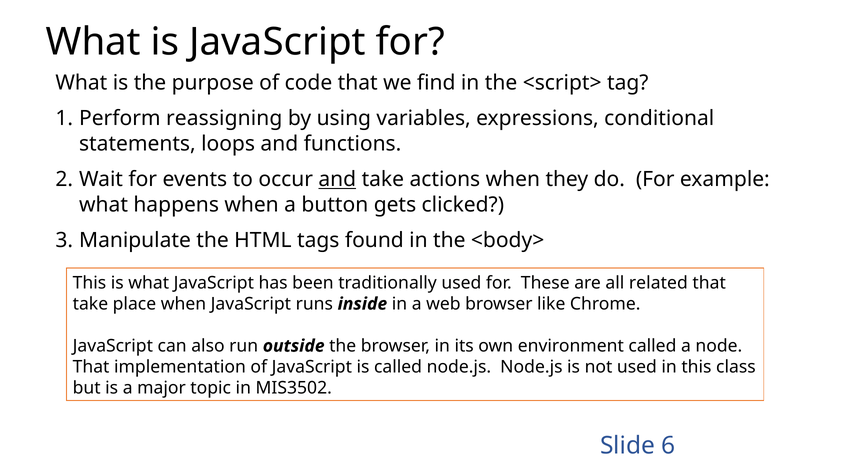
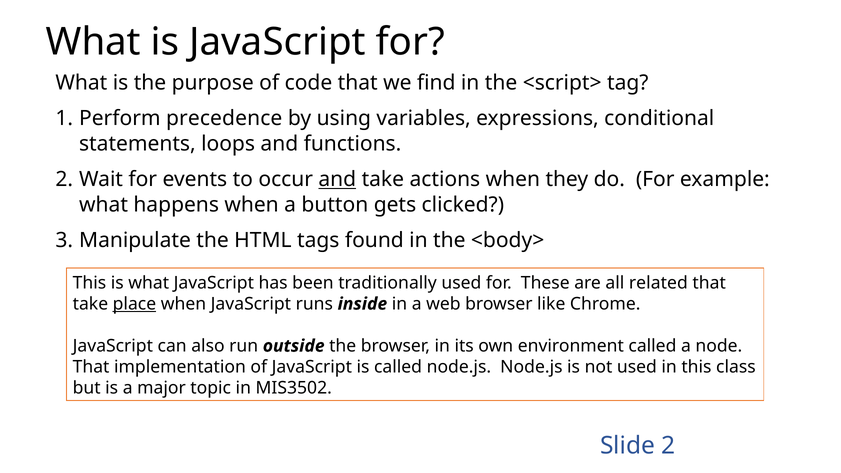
reassigning: reassigning -> precedence
place underline: none -> present
Slide 6: 6 -> 2
